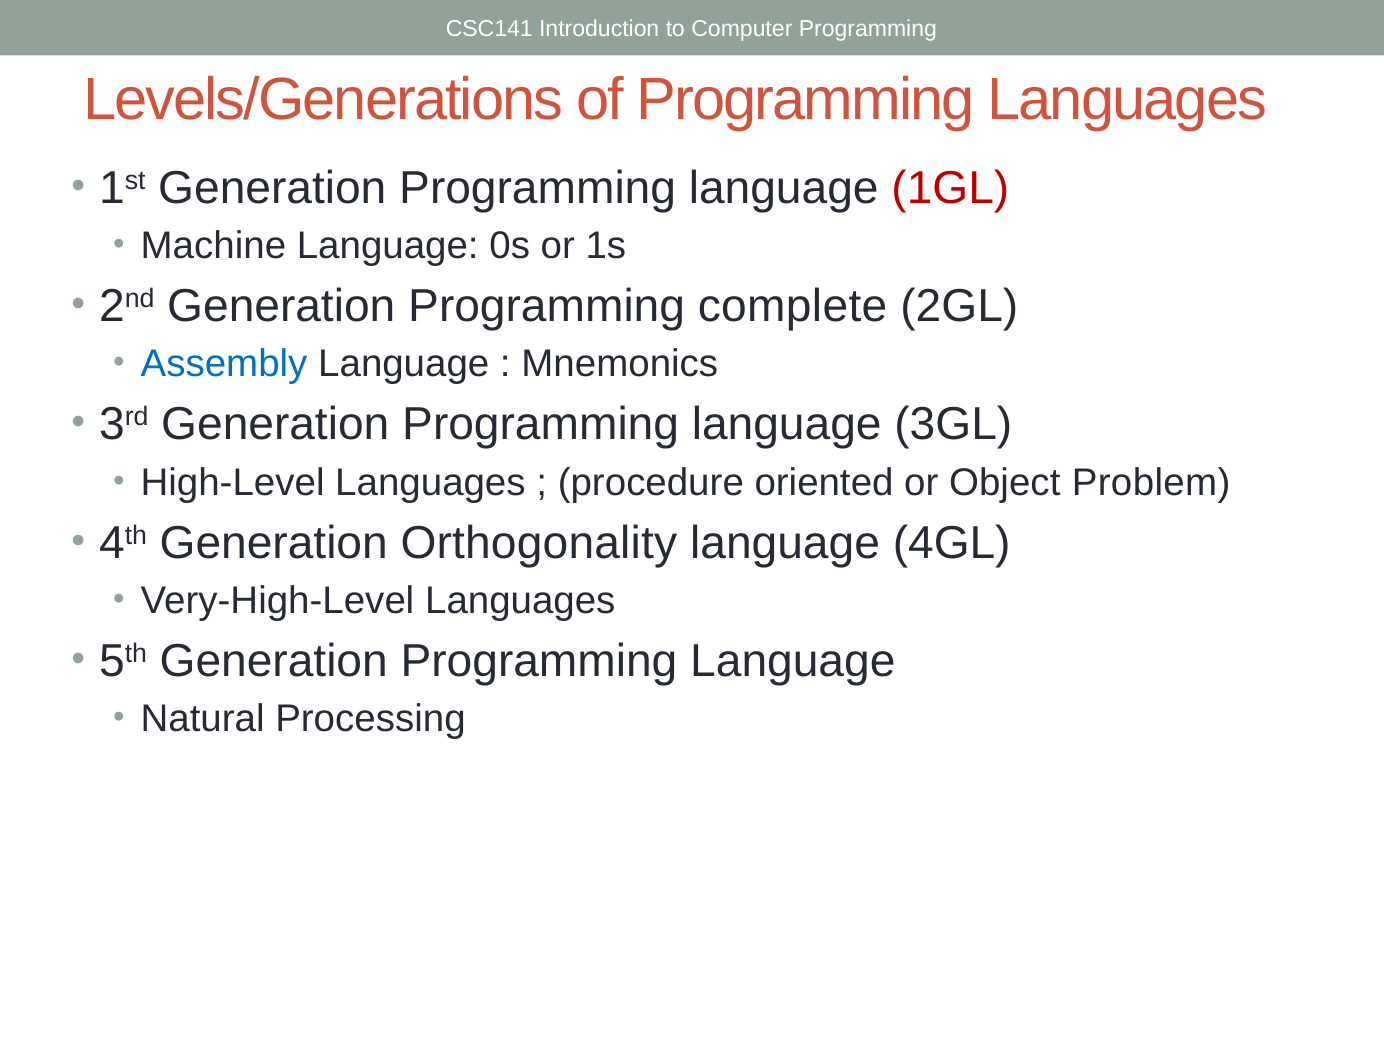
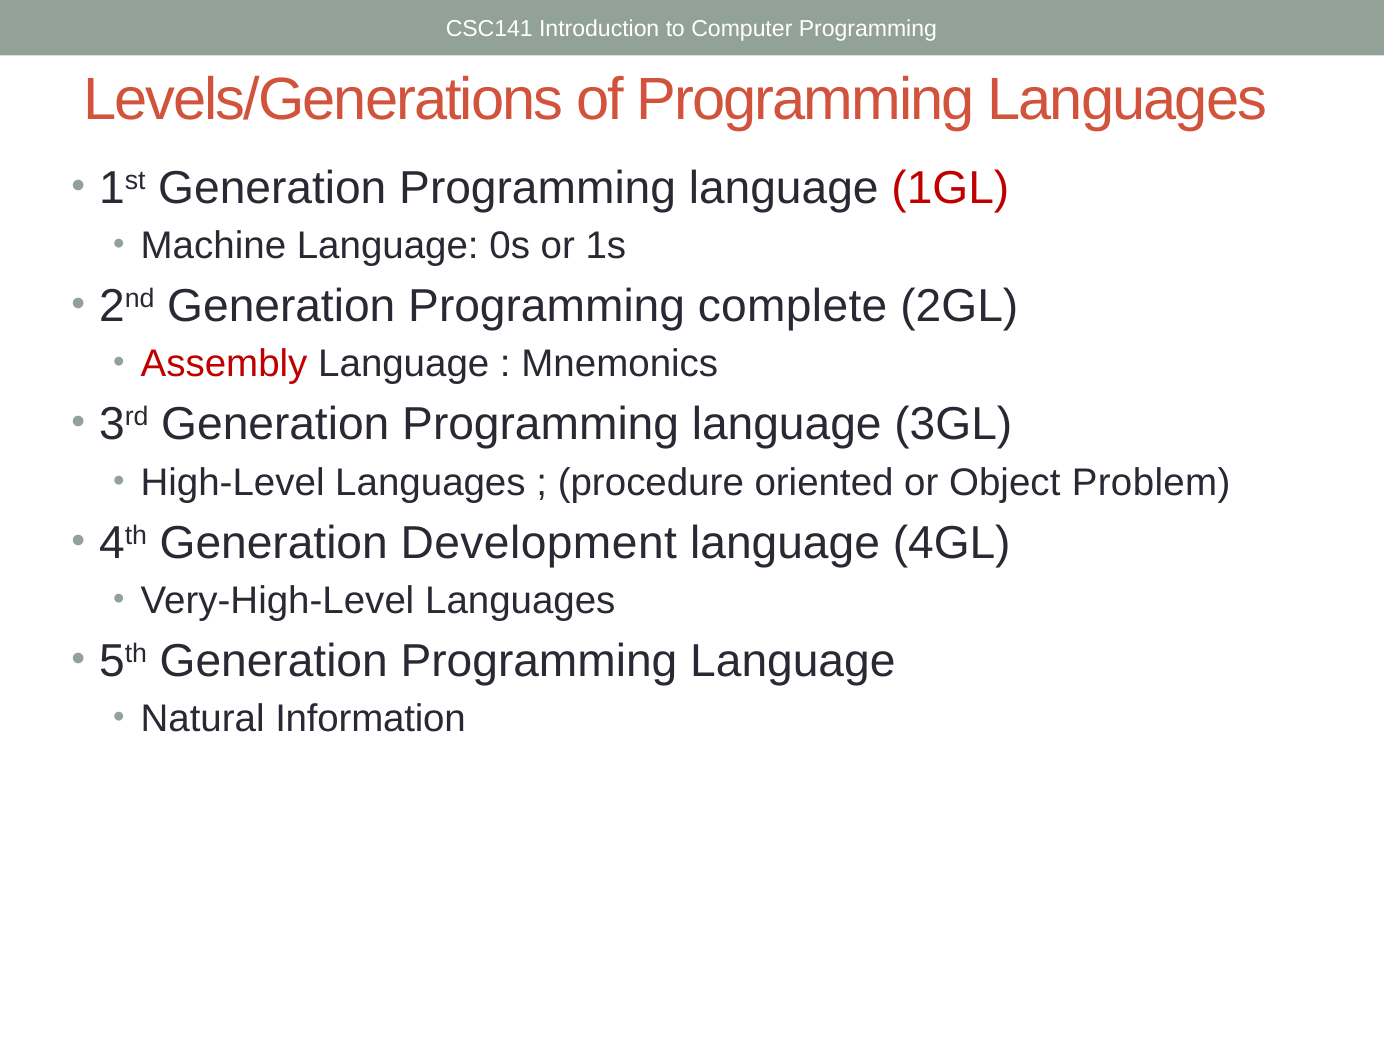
Assembly colour: blue -> red
Orthogonality: Orthogonality -> Development
Processing: Processing -> Information
